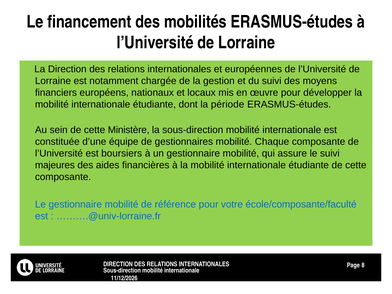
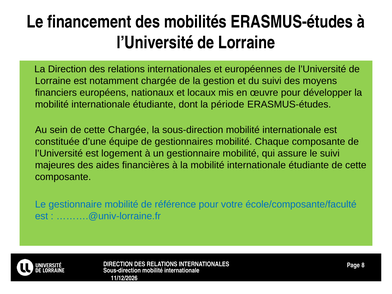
cette Ministère: Ministère -> Chargée
boursiers: boursiers -> logement
